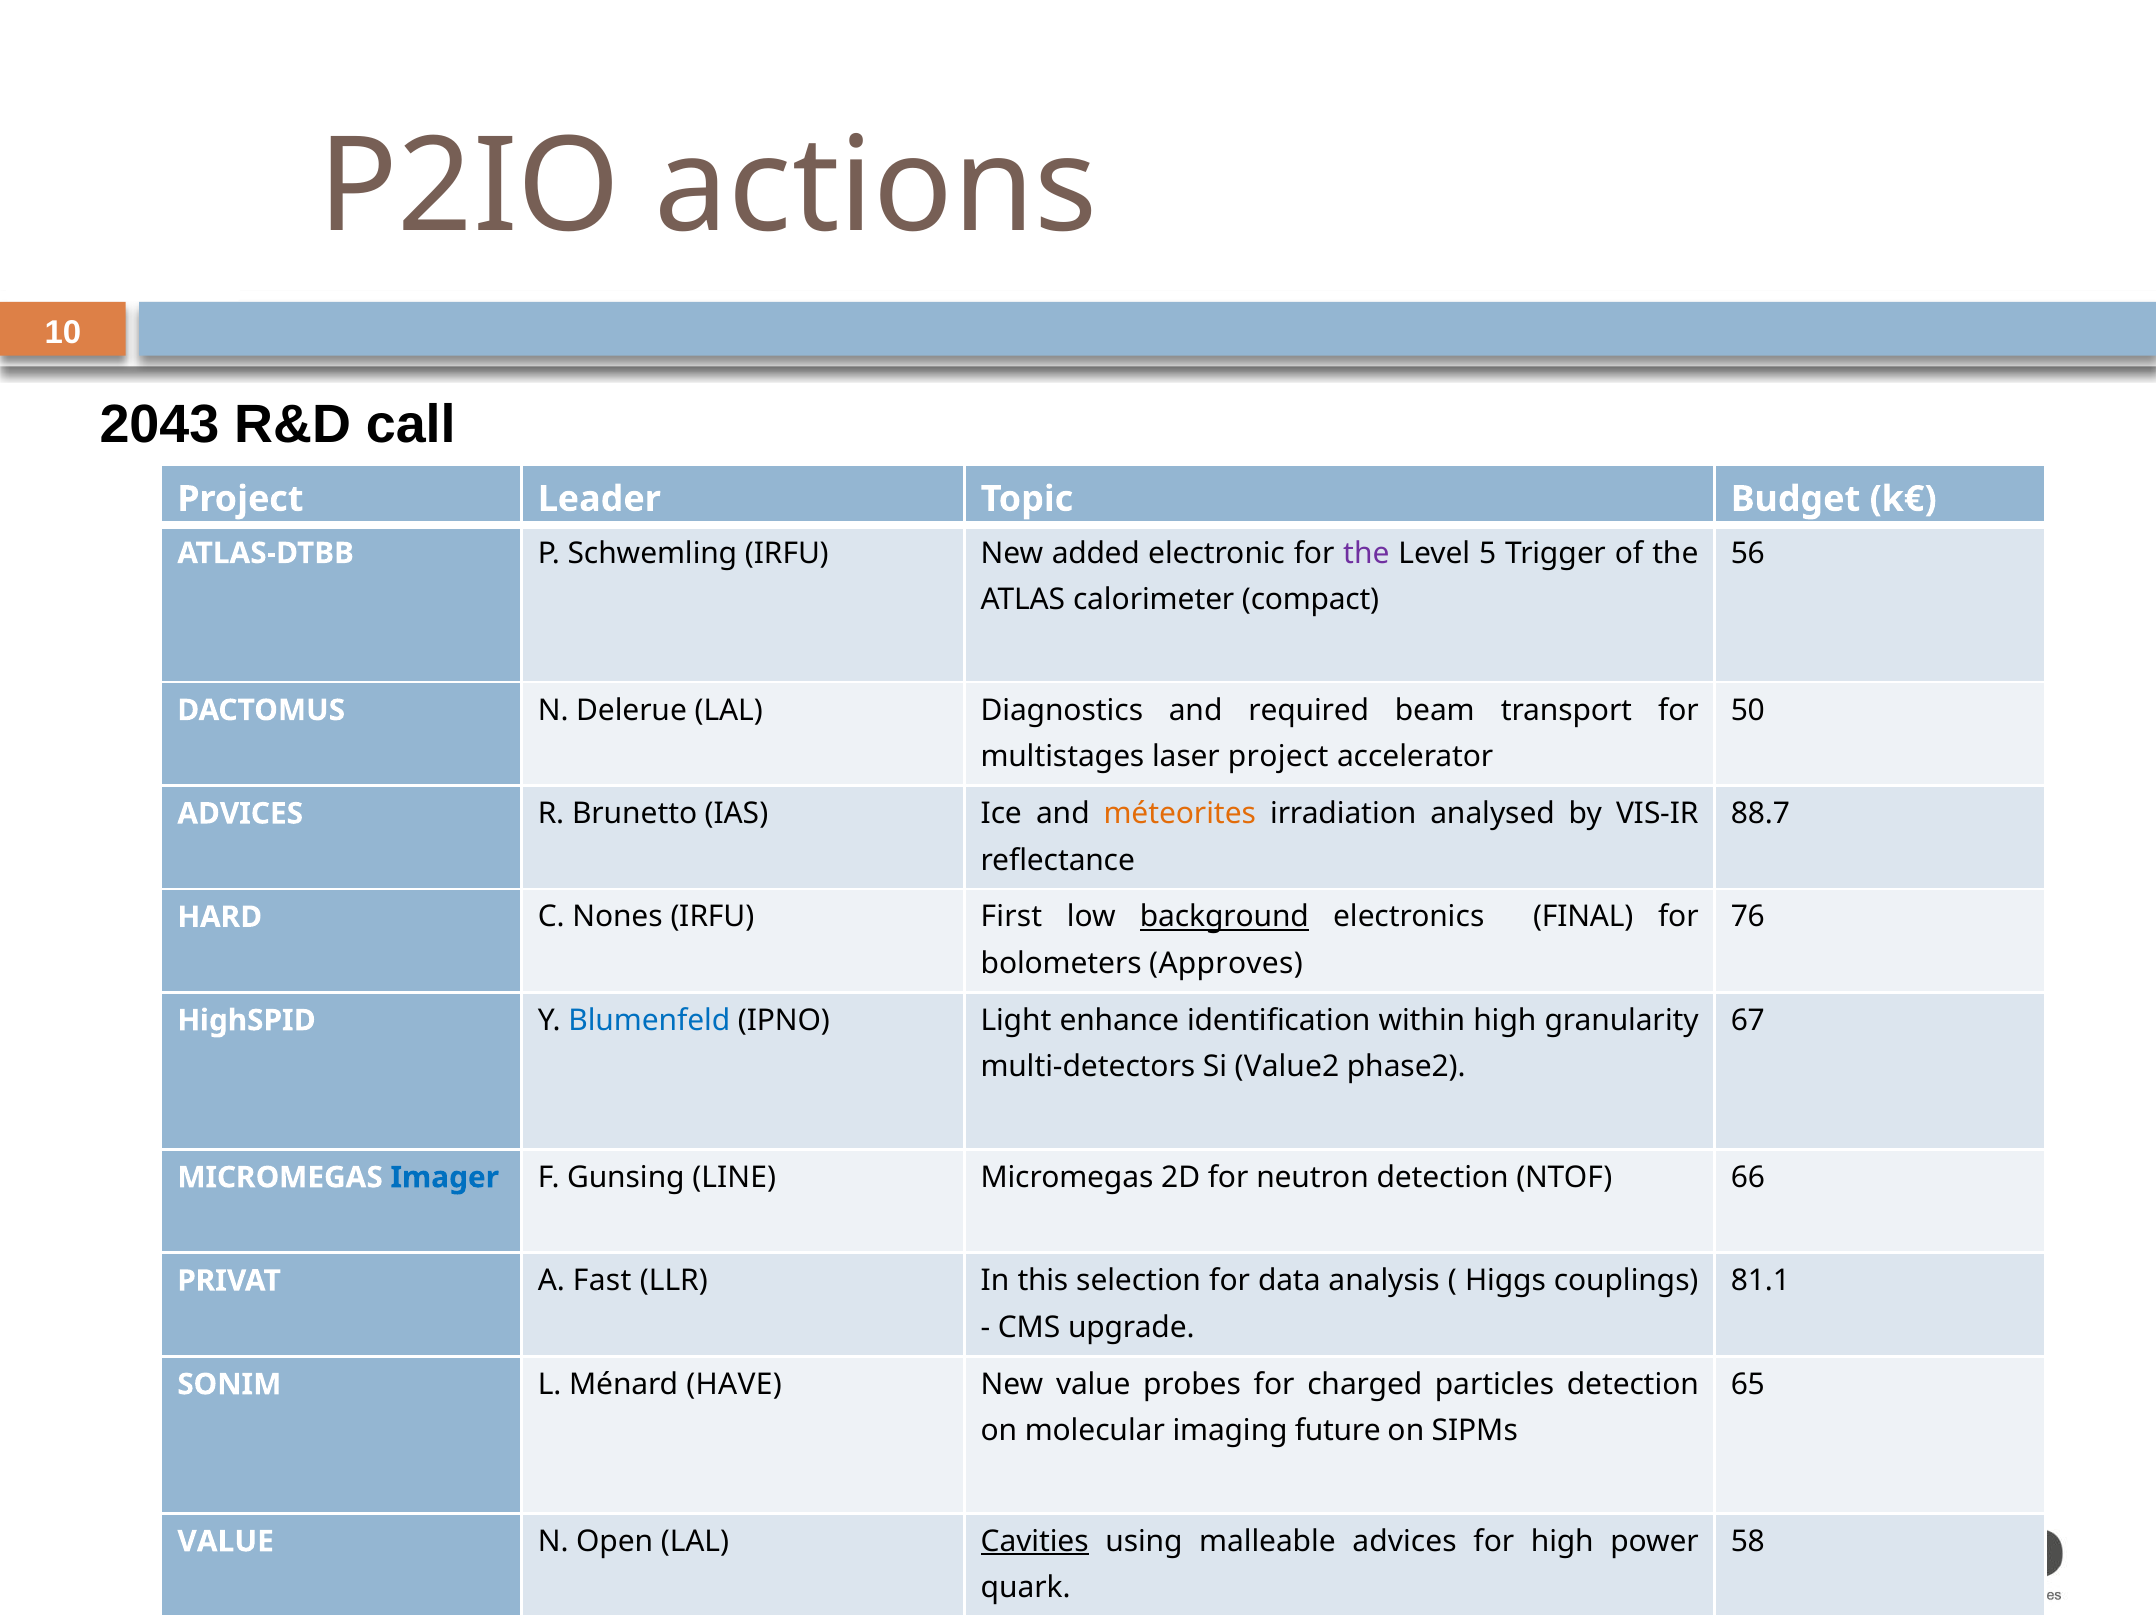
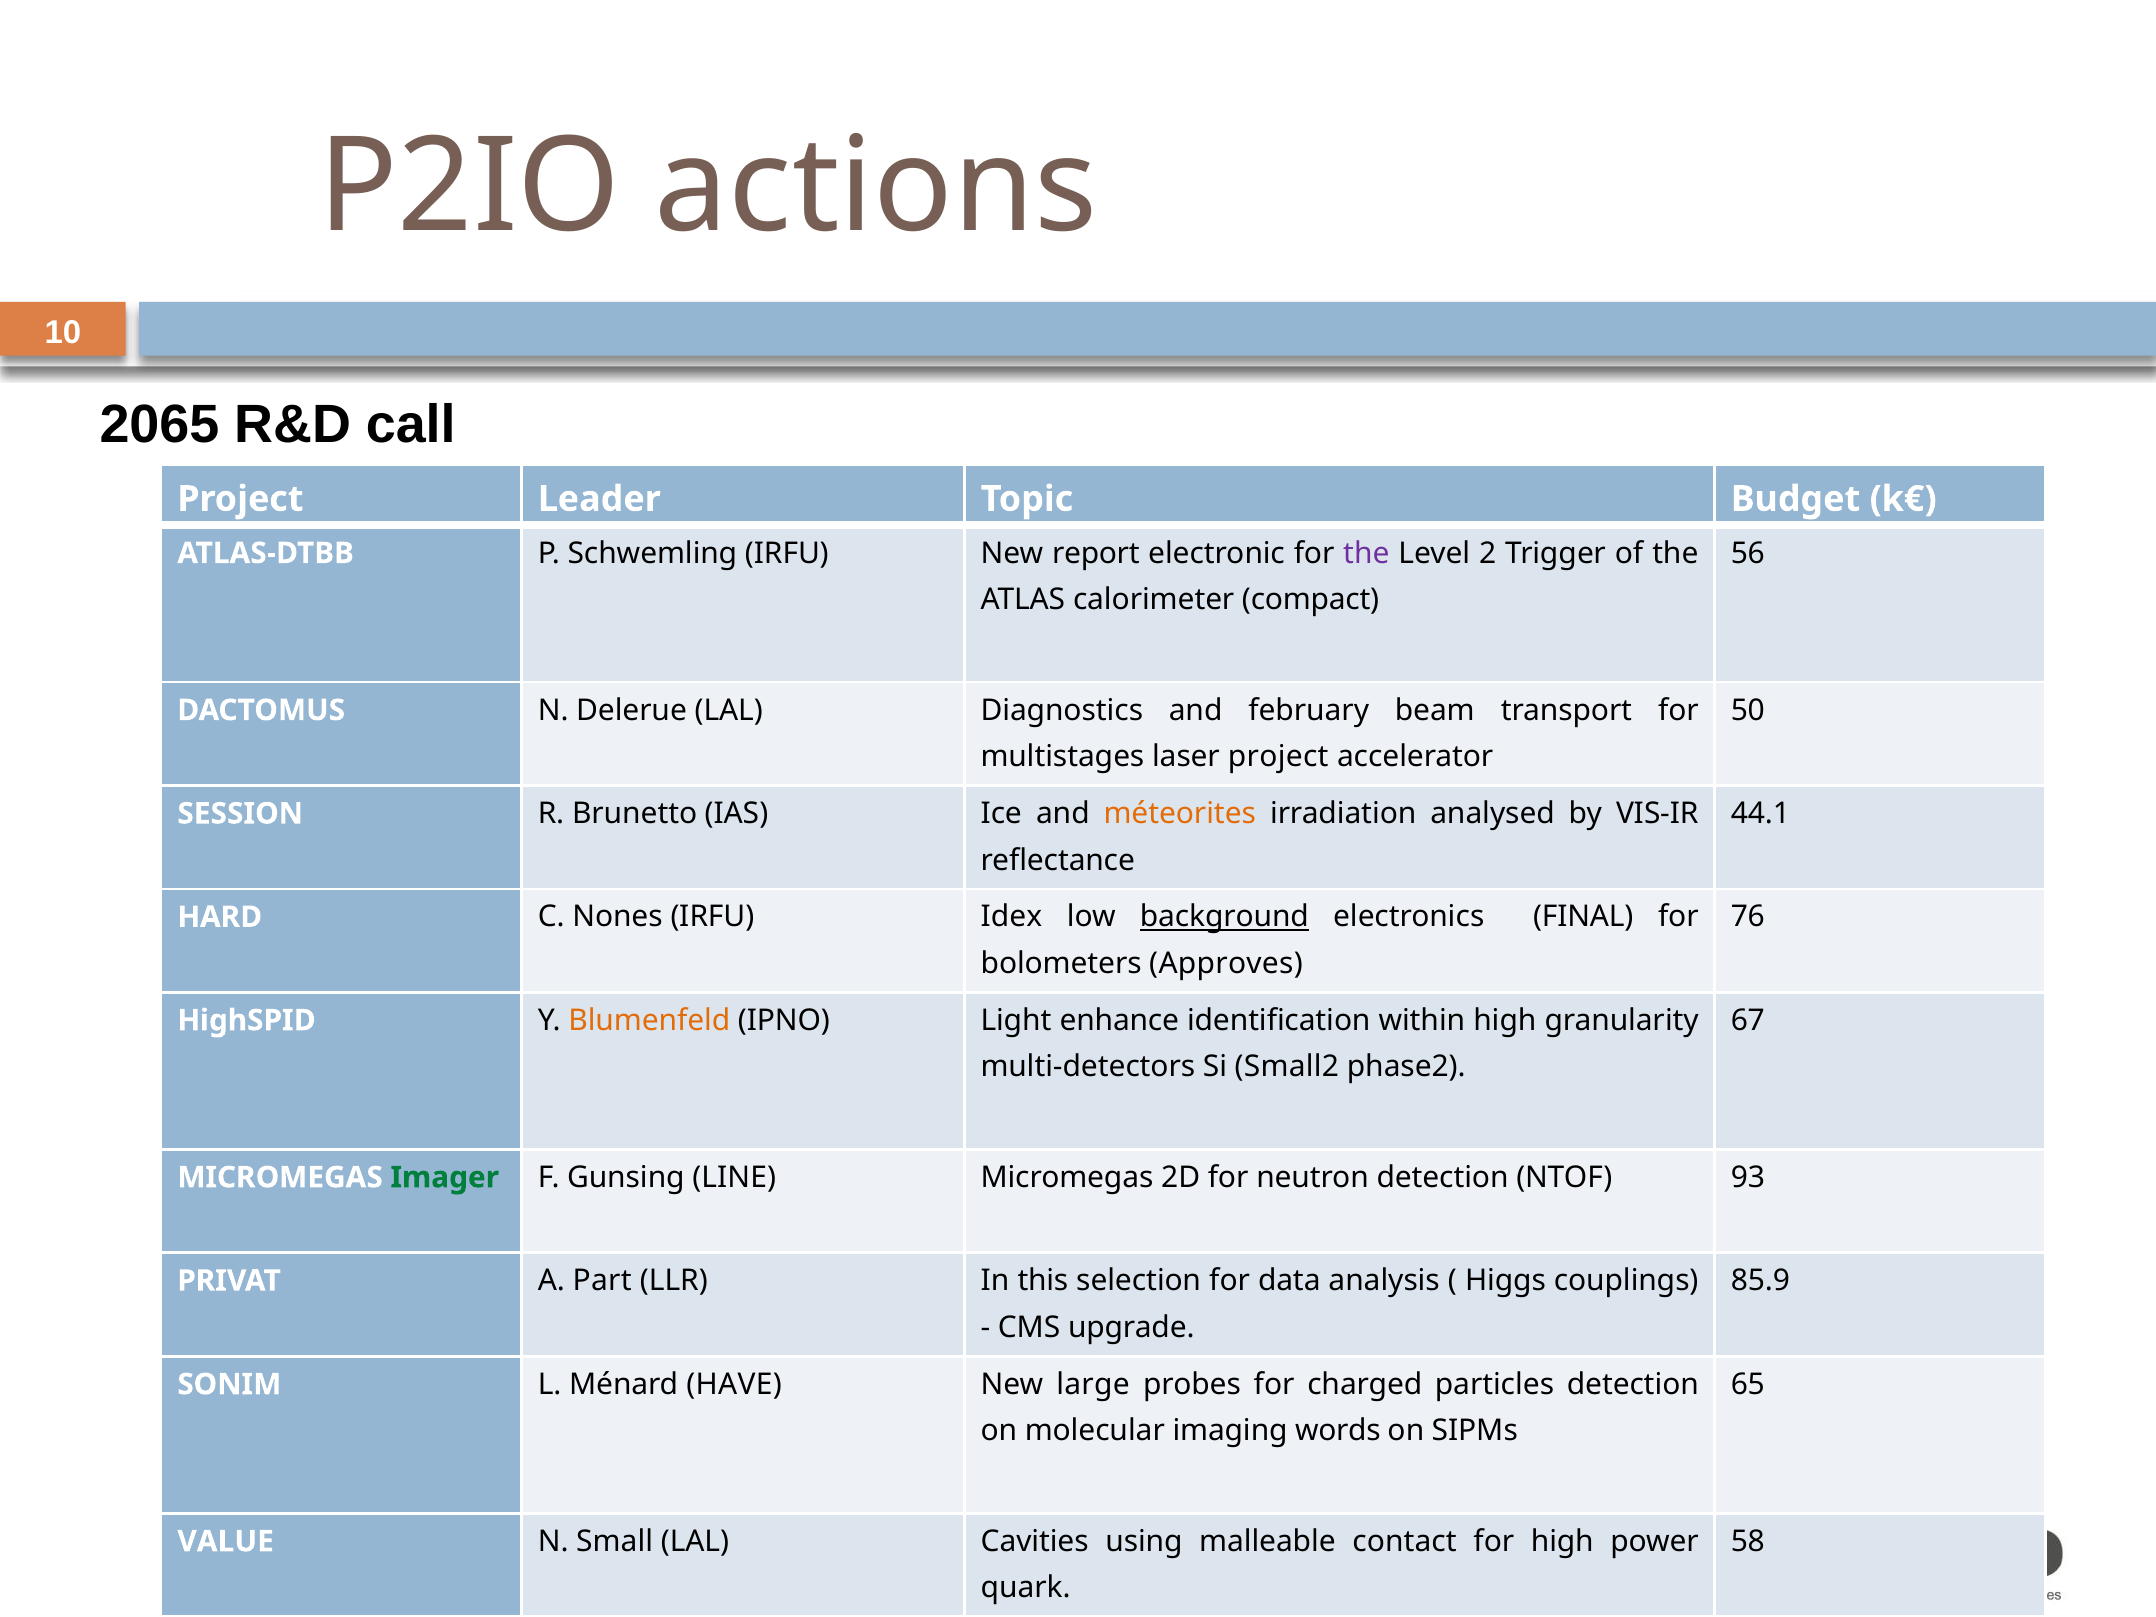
2043: 2043 -> 2065
added: added -> report
5: 5 -> 2
required: required -> february
88.7: 88.7 -> 44.1
ADVICES at (240, 814): ADVICES -> SESSION
First: First -> Idex
Blumenfeld colour: blue -> orange
Value2: Value2 -> Small2
Imager colour: blue -> green
66: 66 -> 93
81.1: 81.1 -> 85.9
Fast: Fast -> Part
New value: value -> large
future: future -> words
Open: Open -> Small
Cavities underline: present -> none
malleable advices: advices -> contact
